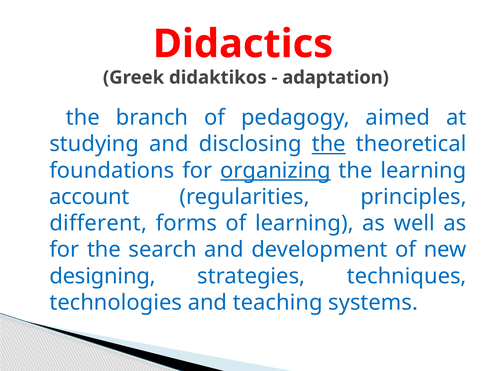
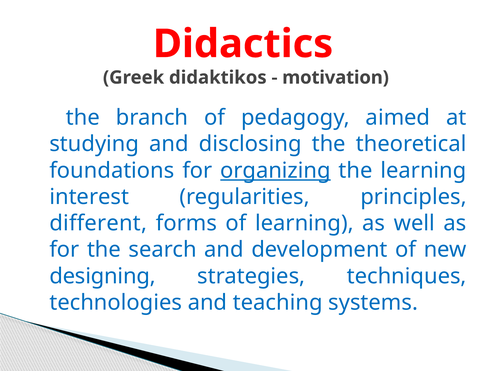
adaptation: adaptation -> motivation
the at (329, 144) underline: present -> none
account: account -> interest
